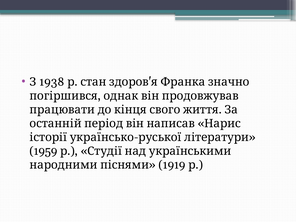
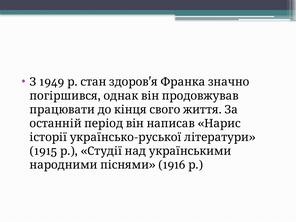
1938: 1938 -> 1949
1959: 1959 -> 1915
1919: 1919 -> 1916
